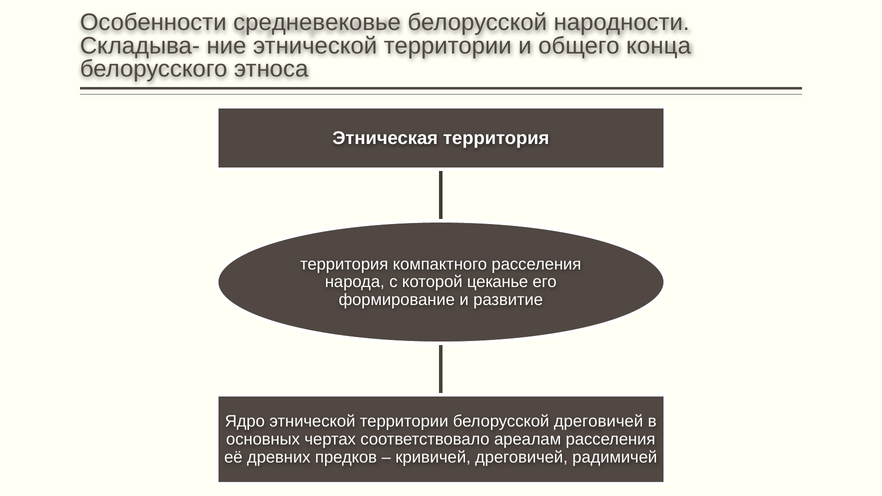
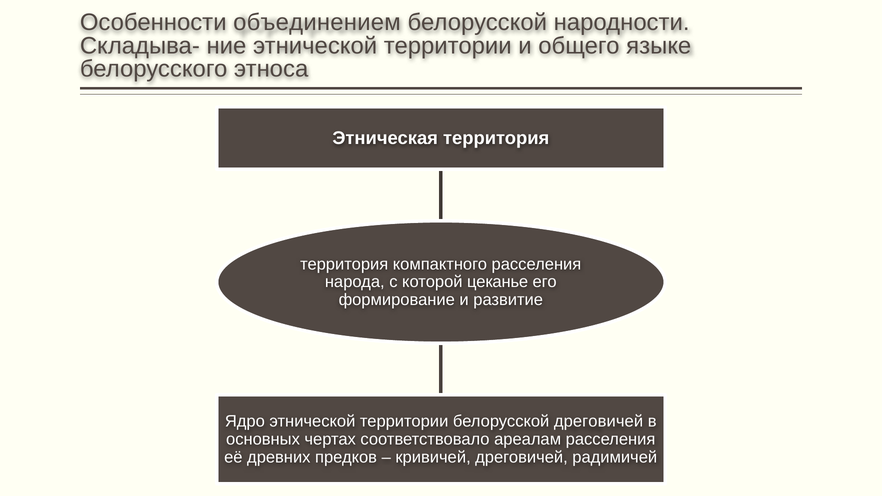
средневековье: средневековье -> объединением
конца: конца -> языке
